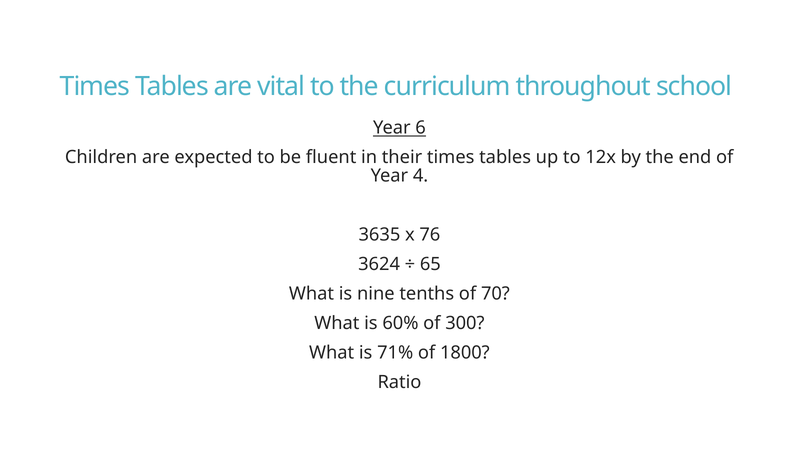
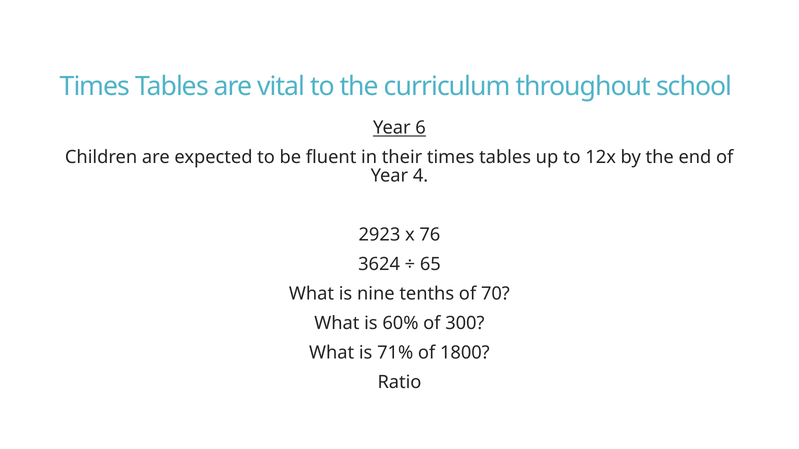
3635: 3635 -> 2923
